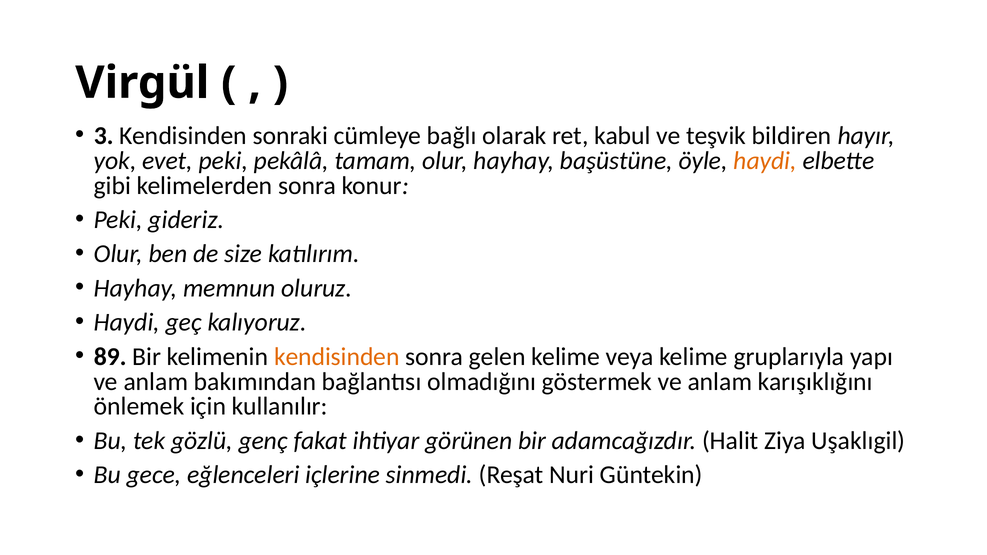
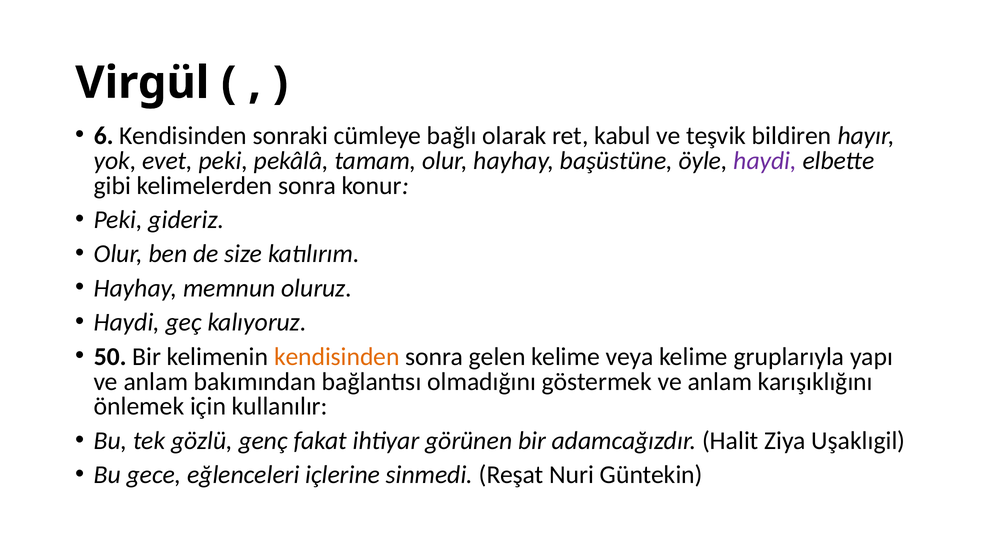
3: 3 -> 6
haydi at (765, 161) colour: orange -> purple
89: 89 -> 50
